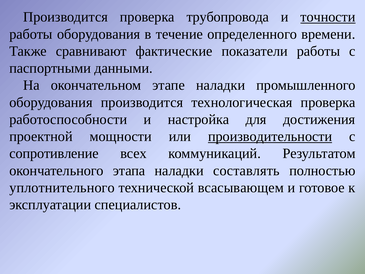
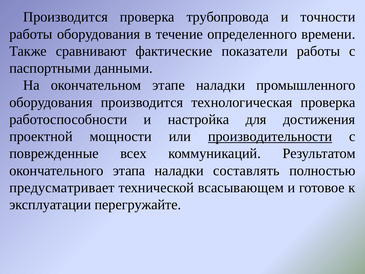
точности underline: present -> none
сопротивление: сопротивление -> поврежденные
уплотнительного: уплотнительного -> предусматривает
специалистов: специалистов -> перегружайте
